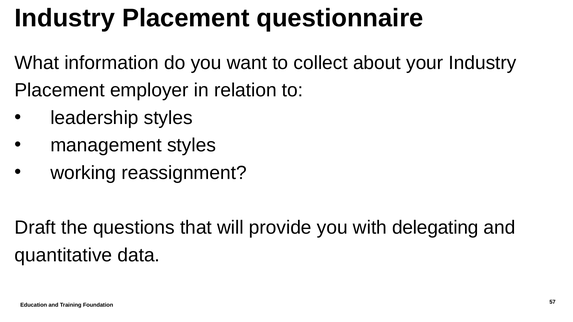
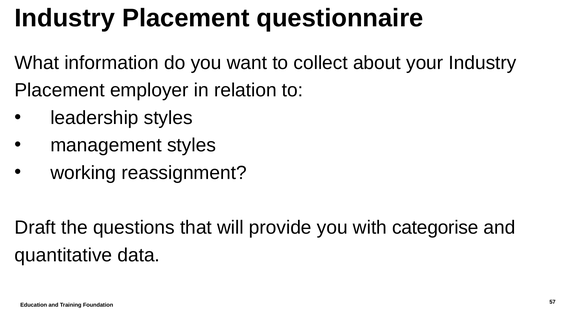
delegating: delegating -> categorise
